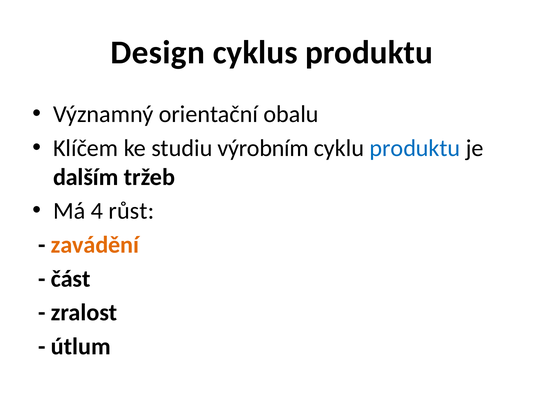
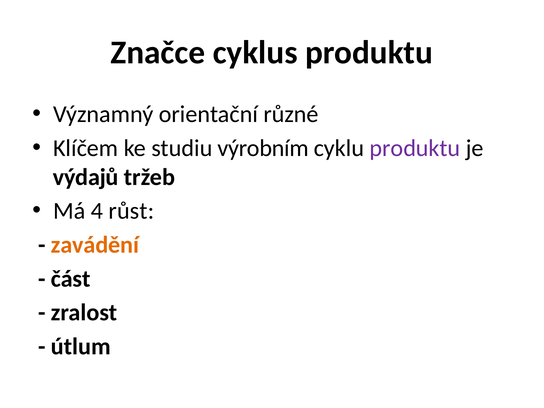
Design: Design -> Značce
obalu: obalu -> různé
produktu at (415, 148) colour: blue -> purple
dalším: dalším -> výdajů
